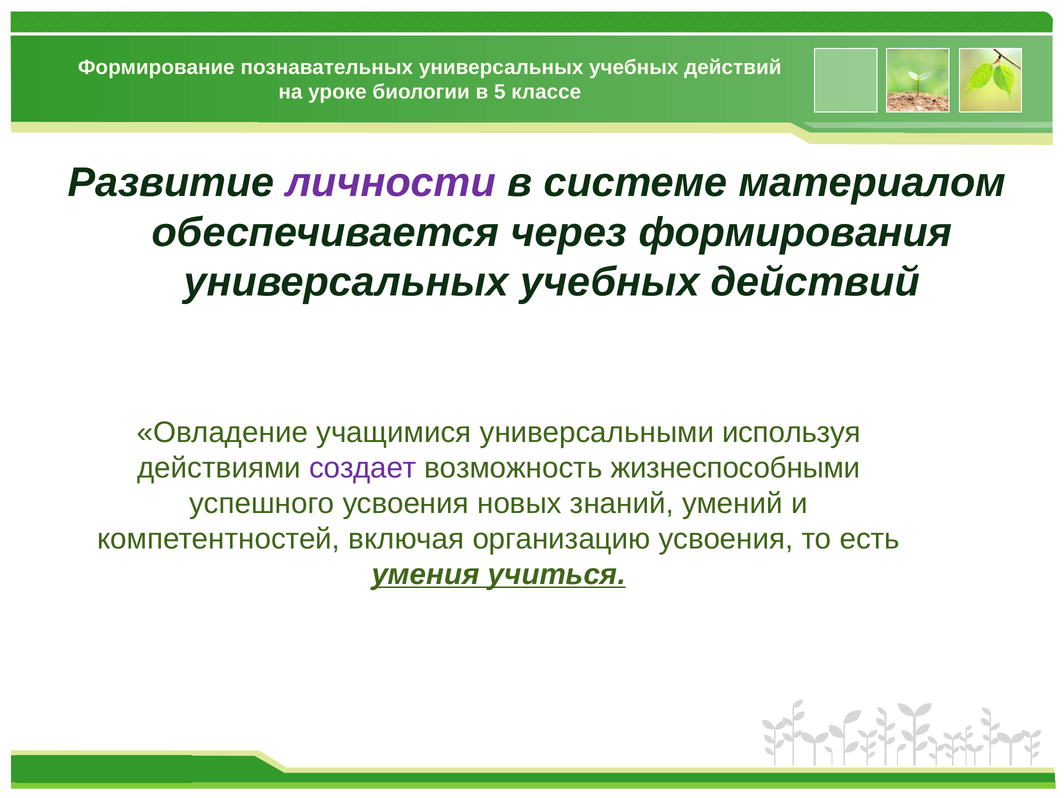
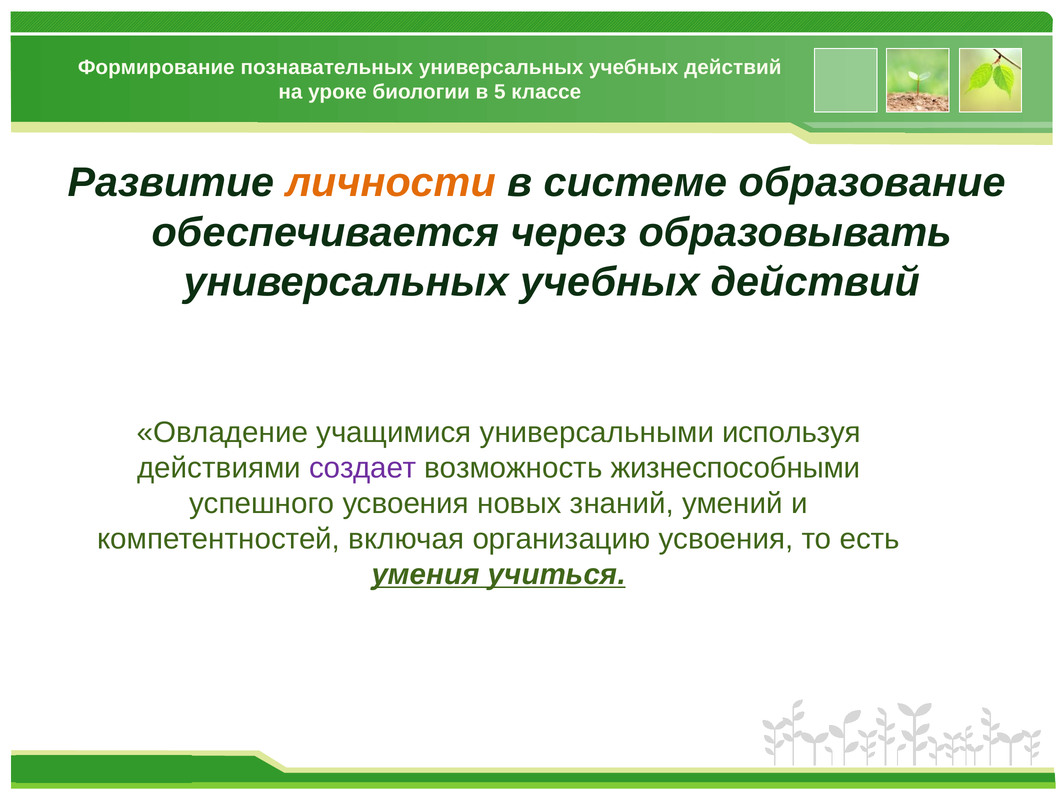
личности colour: purple -> orange
материалом: материалом -> образование
формирования: формирования -> образовывать
